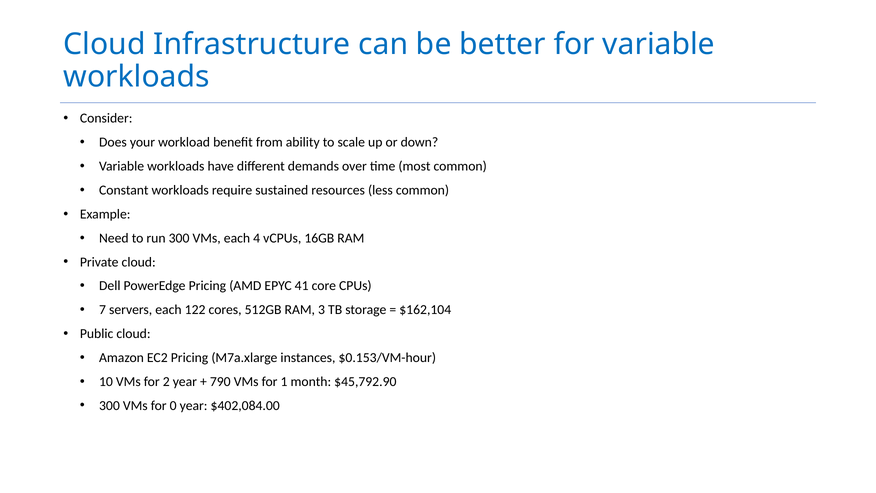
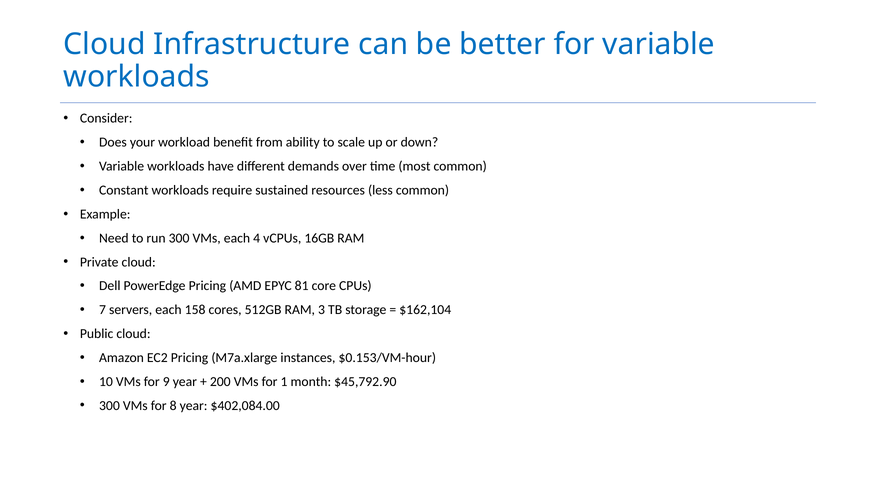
41: 41 -> 81
122: 122 -> 158
2: 2 -> 9
790: 790 -> 200
0: 0 -> 8
